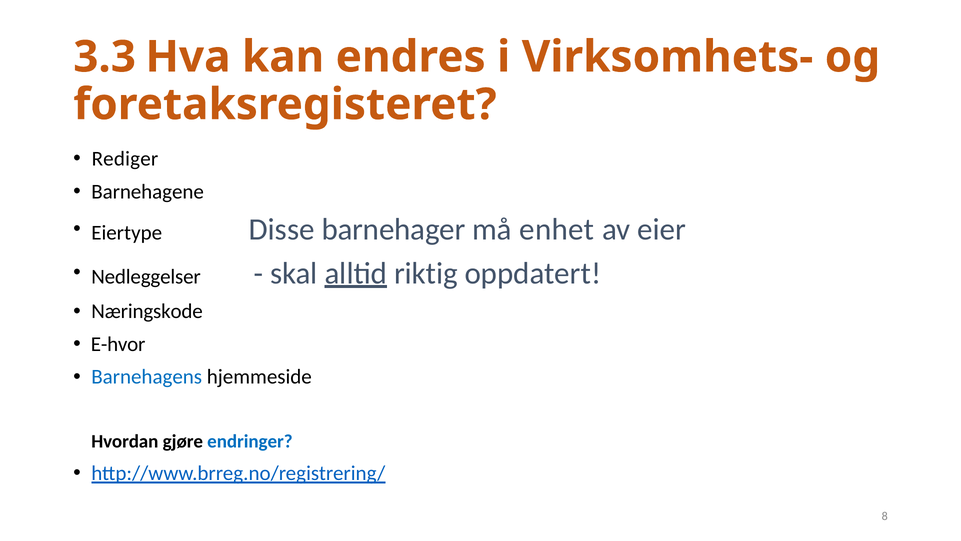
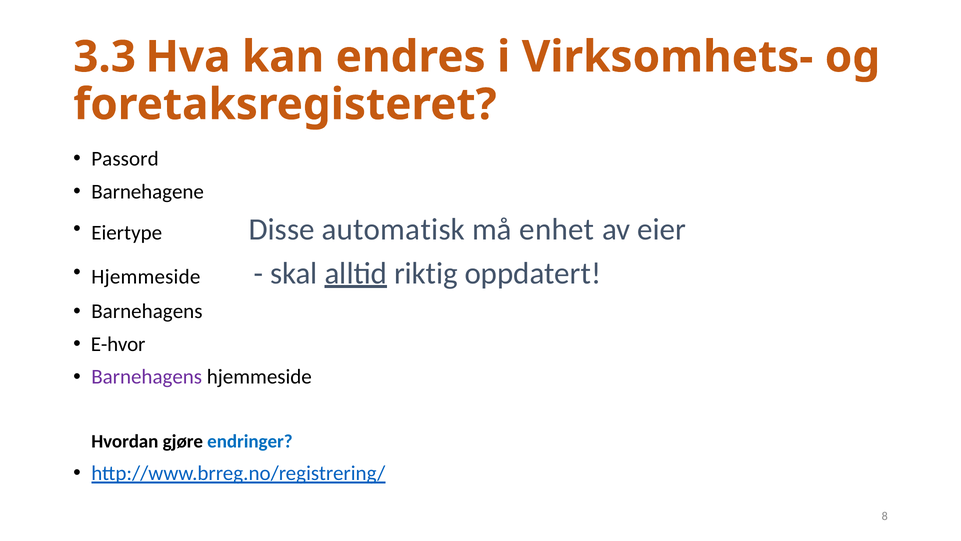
Rediger: Rediger -> Passord
barnehager: barnehager -> automatisk
Nedleggelser at (146, 276): Nedleggelser -> Hjemmeside
Næringskode at (147, 311): Næringskode -> Barnehagens
Barnehagens at (147, 377) colour: blue -> purple
